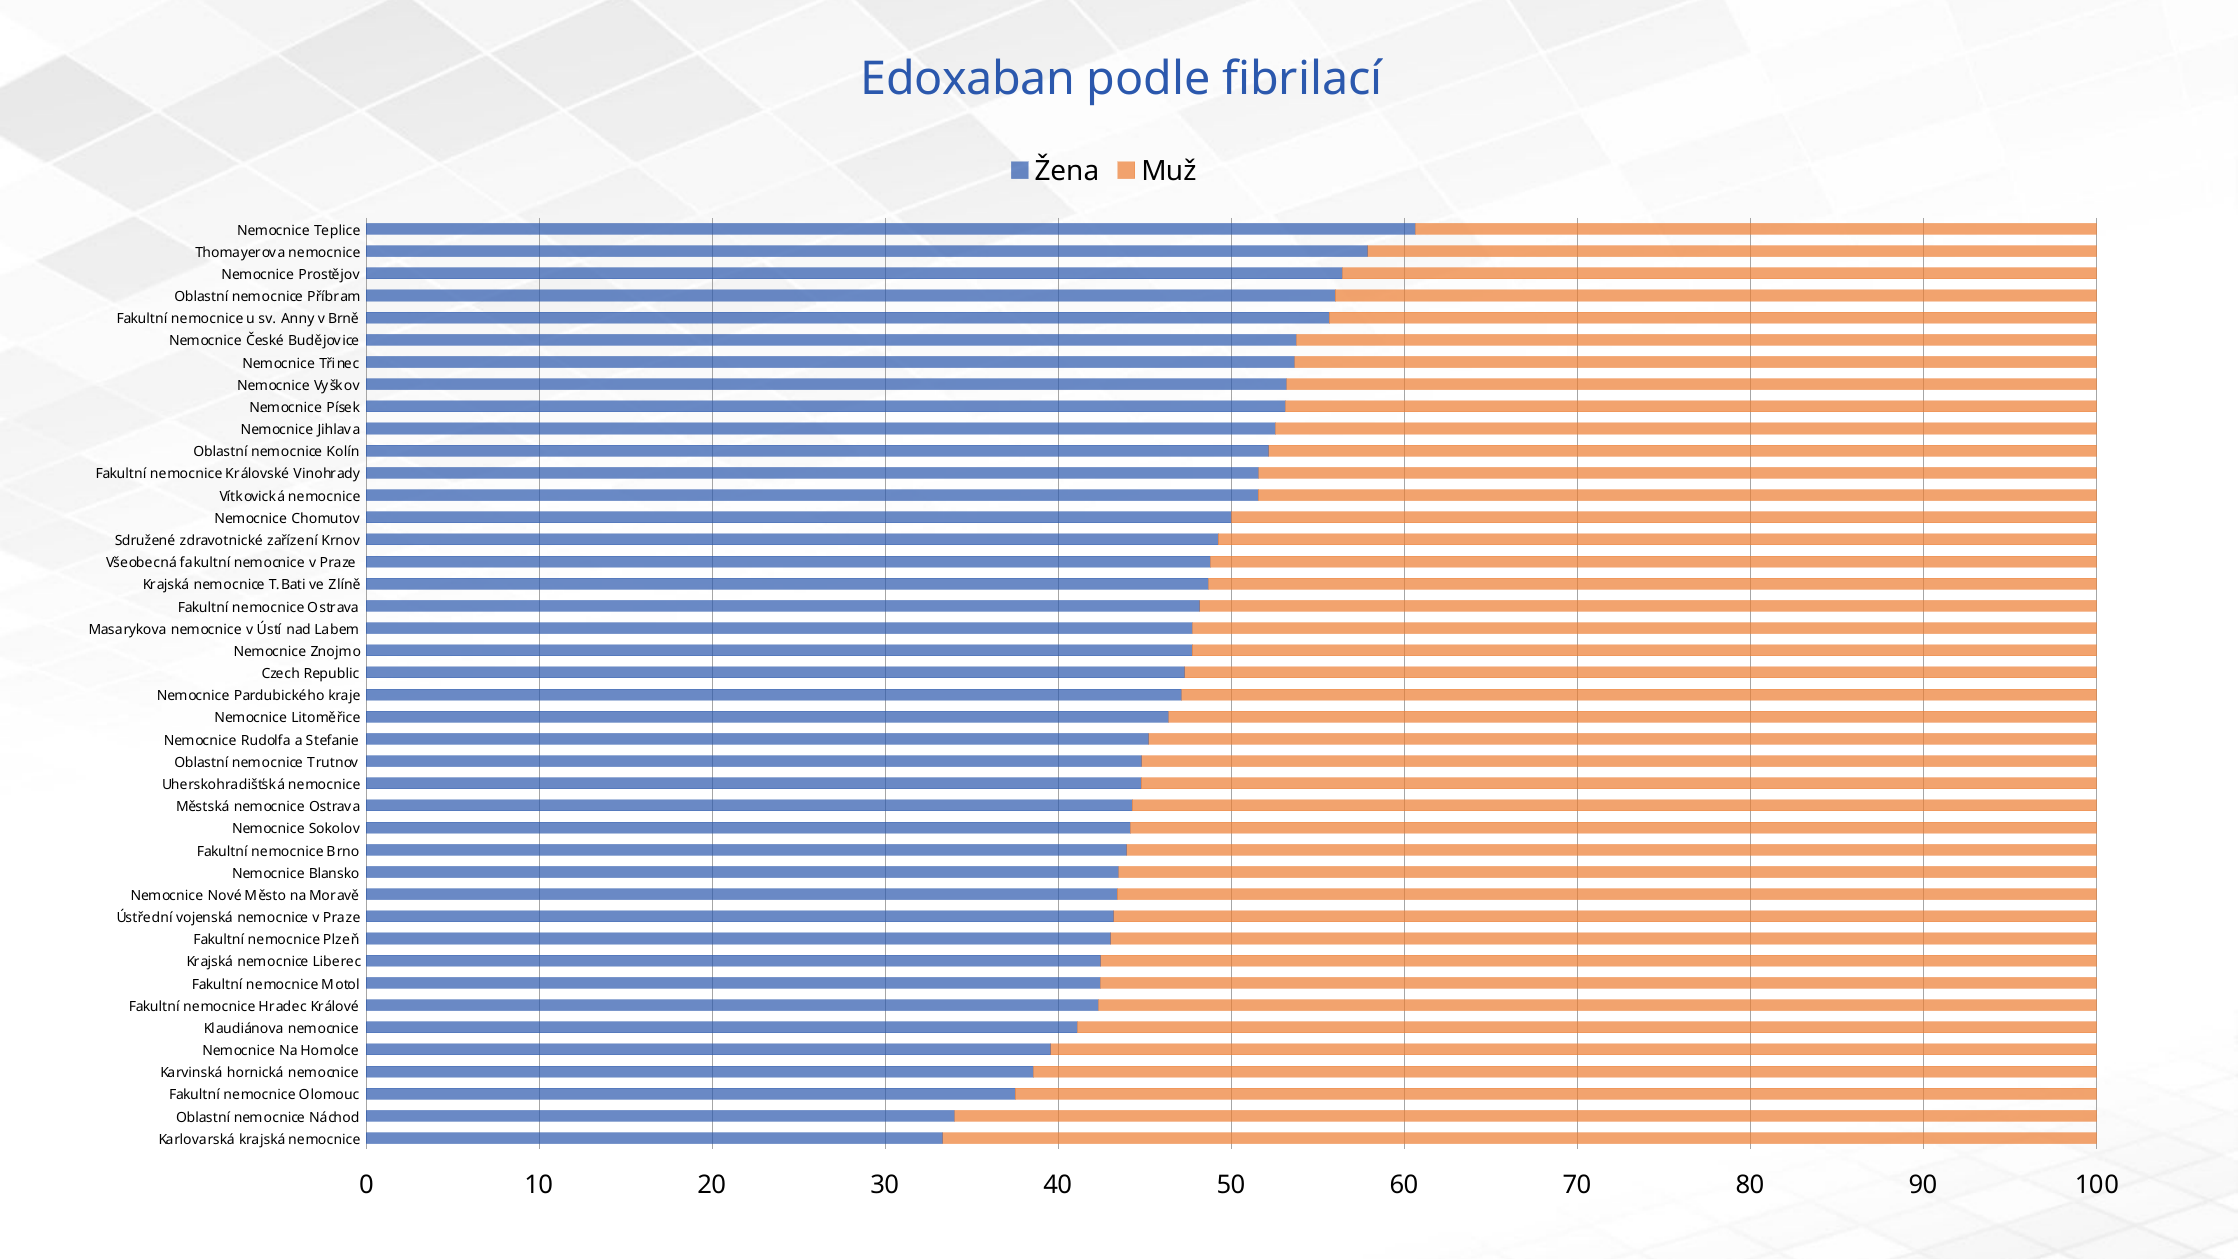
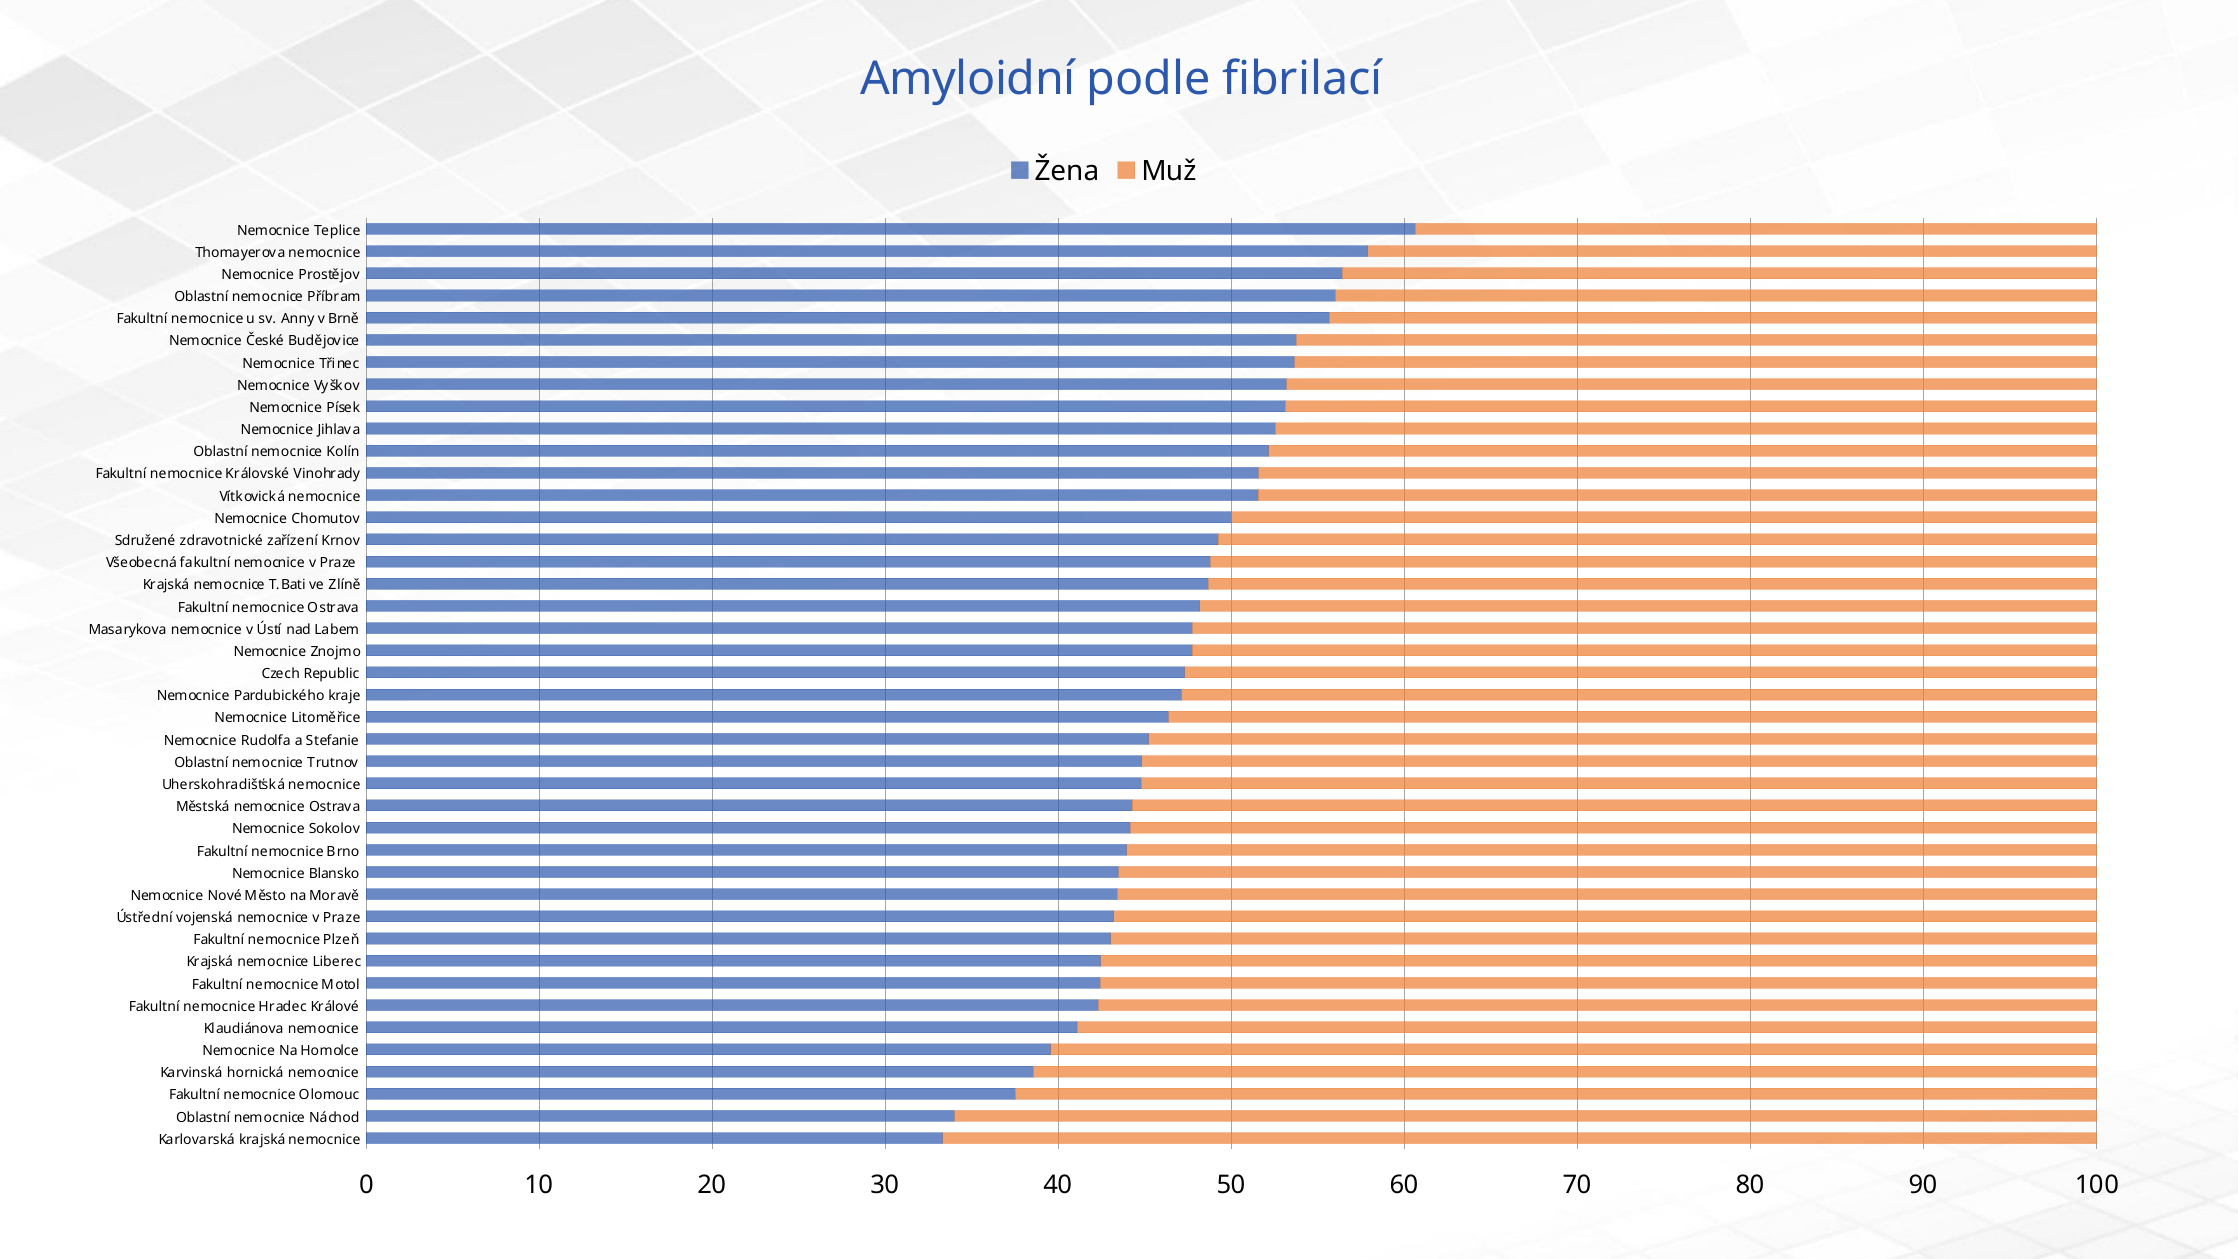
Edoxaban: Edoxaban -> Amyloidní
